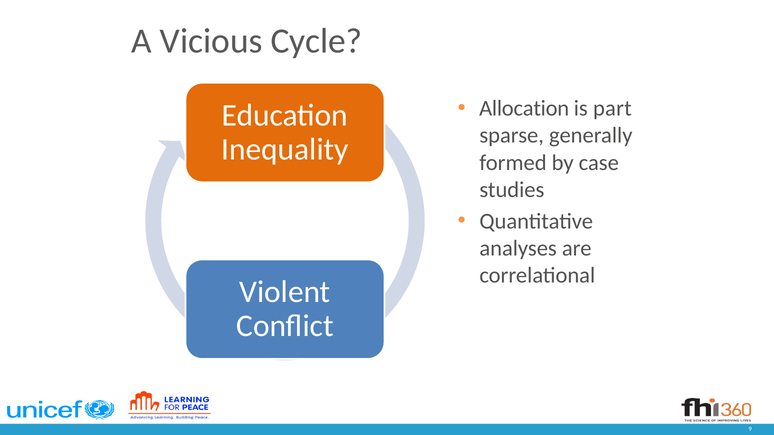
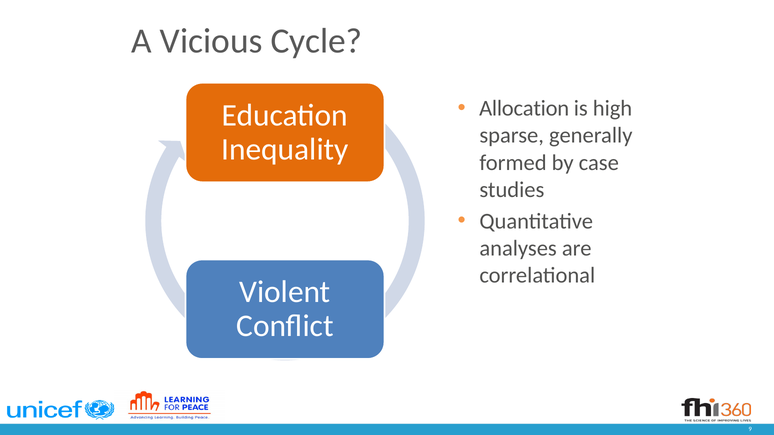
part: part -> high
